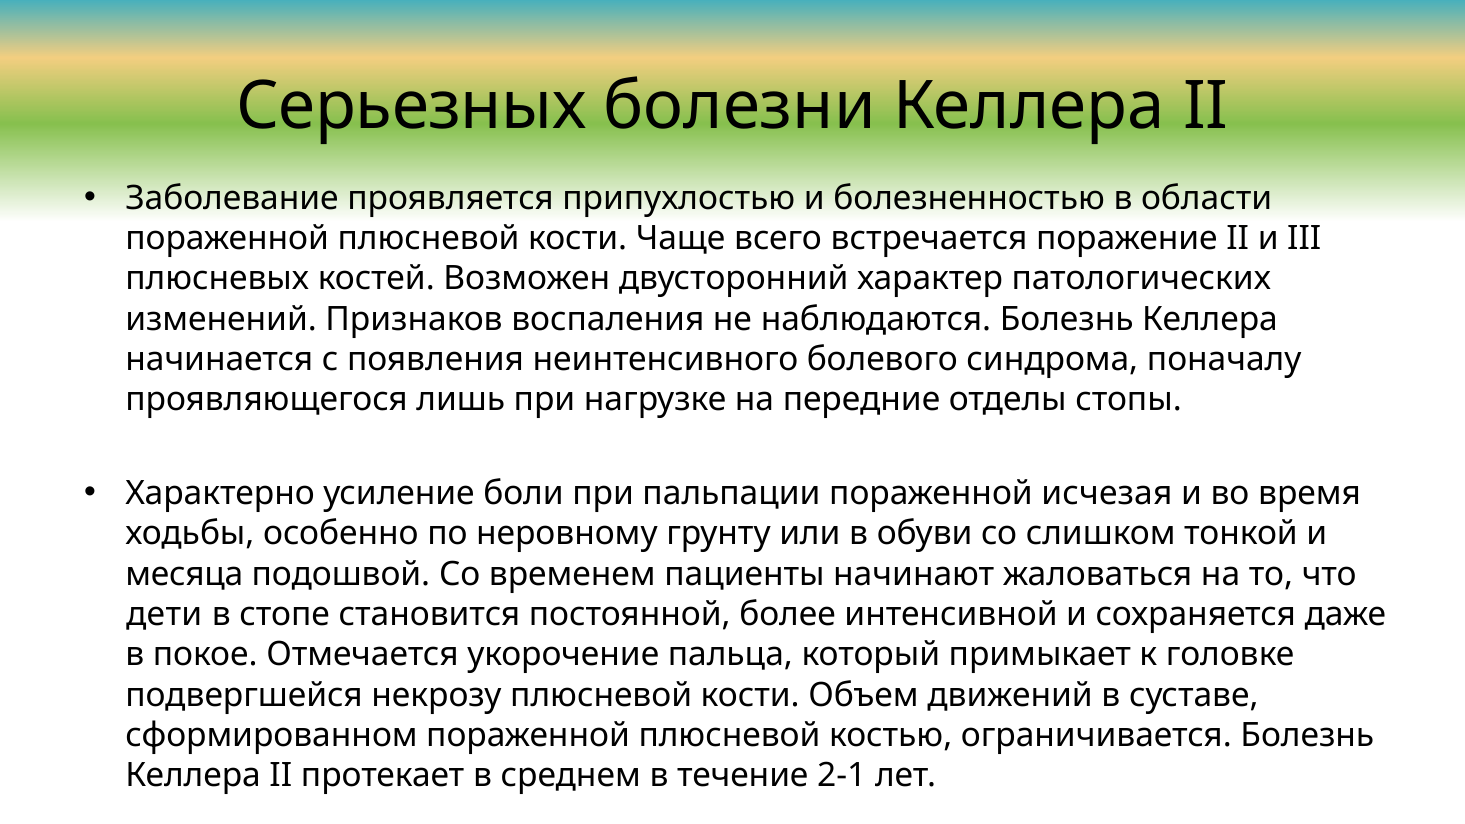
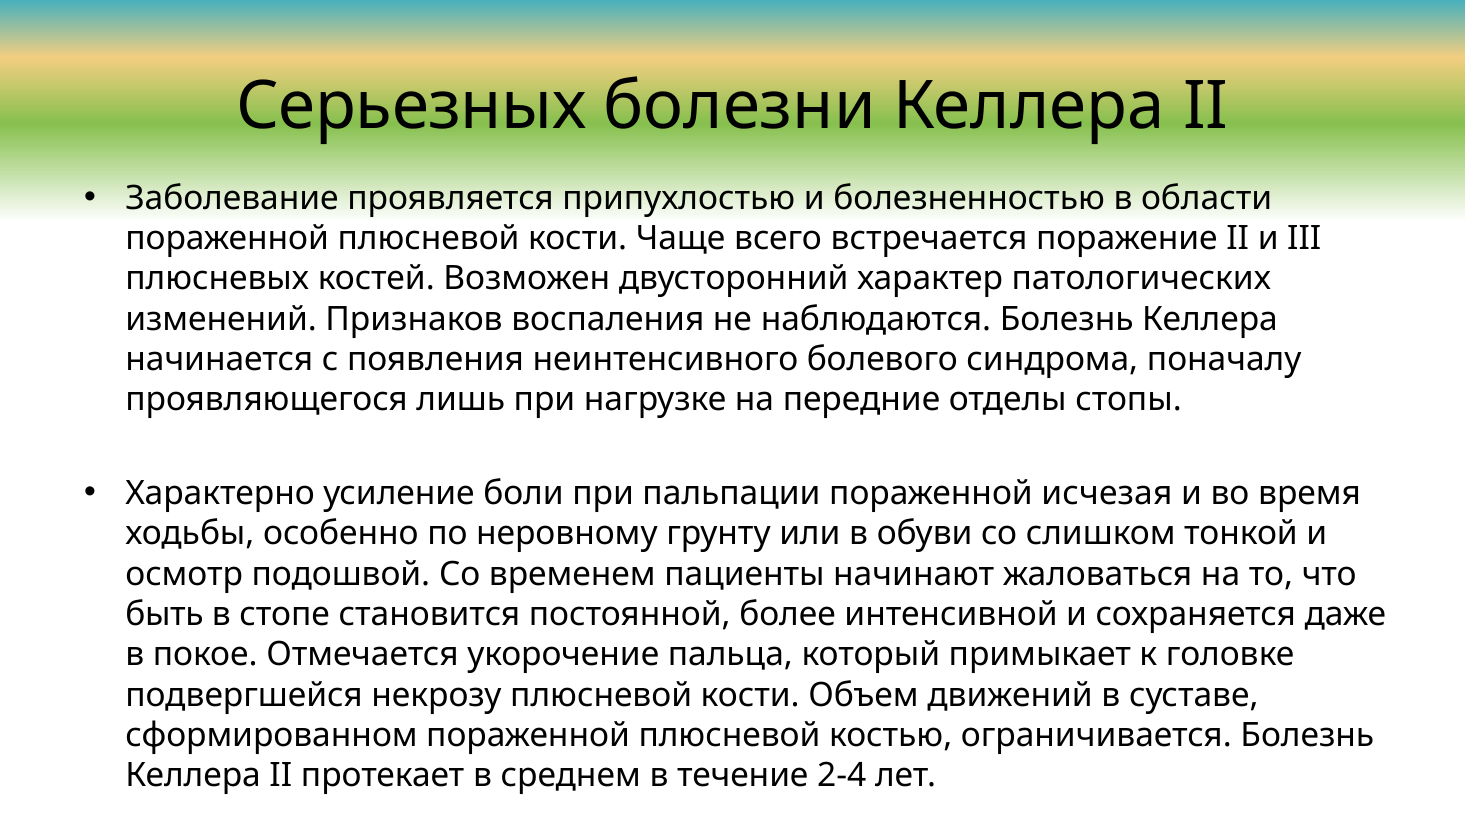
месяца: месяца -> осмотр
дети: дети -> быть
2-1: 2-1 -> 2-4
